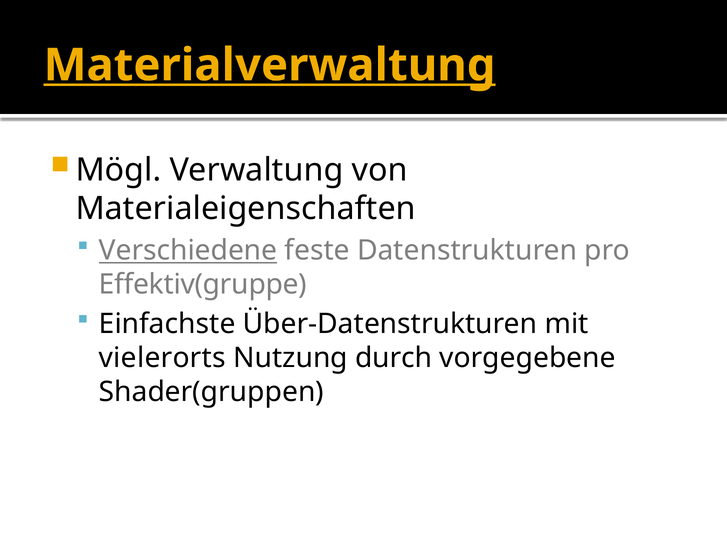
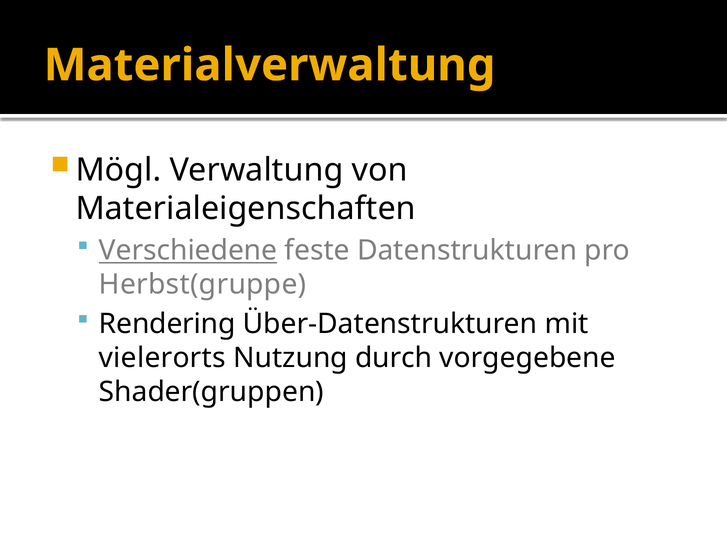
Materialverwaltung underline: present -> none
Effektiv(gruppe: Effektiv(gruppe -> Herbst(gruppe
Einfachste: Einfachste -> Rendering
